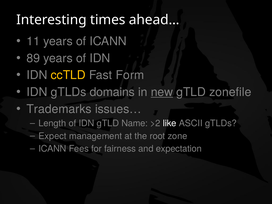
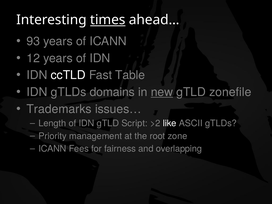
times underline: none -> present
11: 11 -> 93
89: 89 -> 12
ccTLD colour: yellow -> white
Form: Form -> Table
Name: Name -> Script
Expect: Expect -> Priority
expectation: expectation -> overlapping
